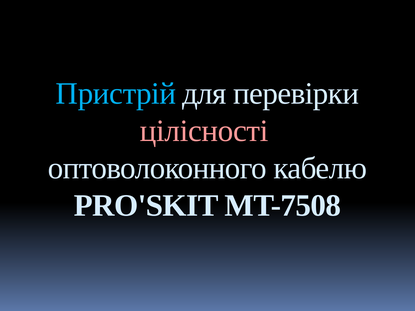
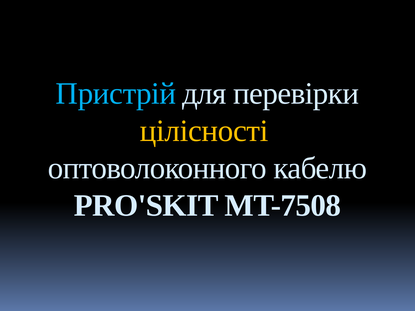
цілісності colour: pink -> yellow
